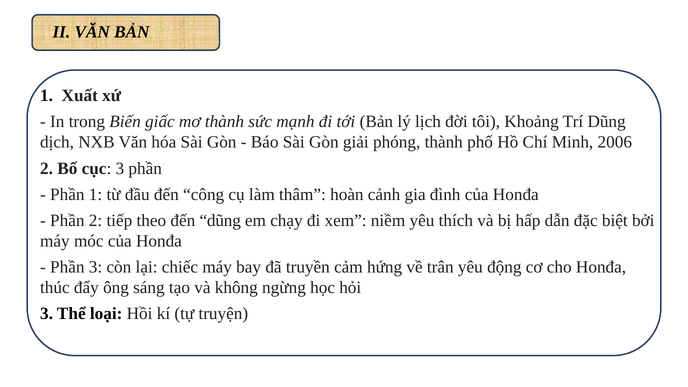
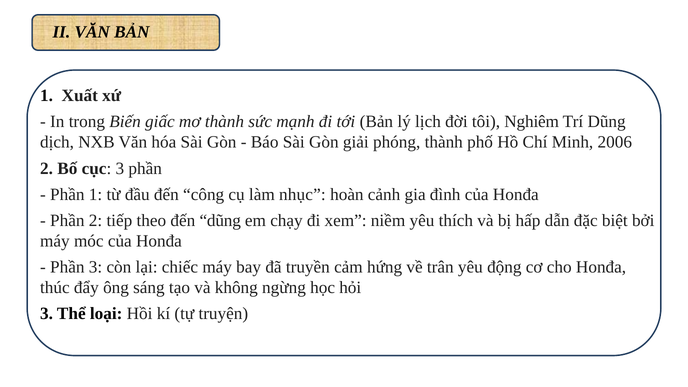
Khoảng: Khoảng -> Nghiêm
thâm: thâm -> nhục
